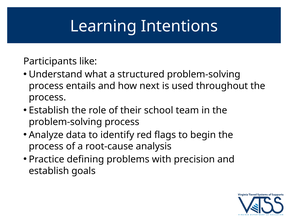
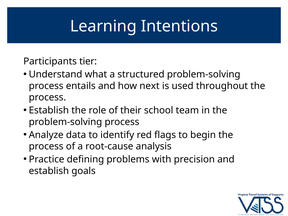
like: like -> tier
